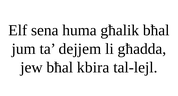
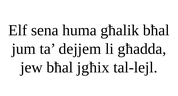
kbira: kbira -> jgħix
